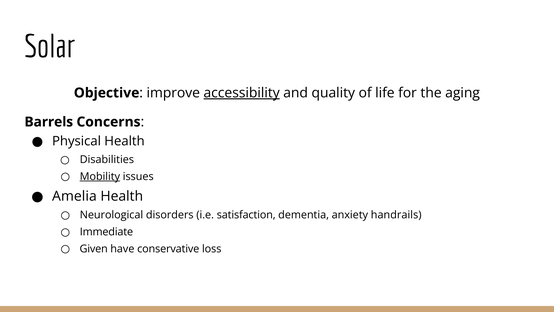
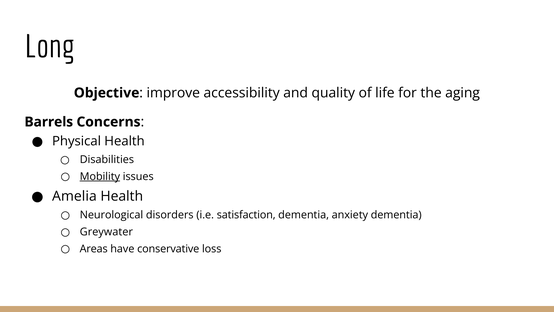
Solar: Solar -> Long
accessibility underline: present -> none
anxiety handrails: handrails -> dementia
Immediate: Immediate -> Greywater
Given: Given -> Areas
